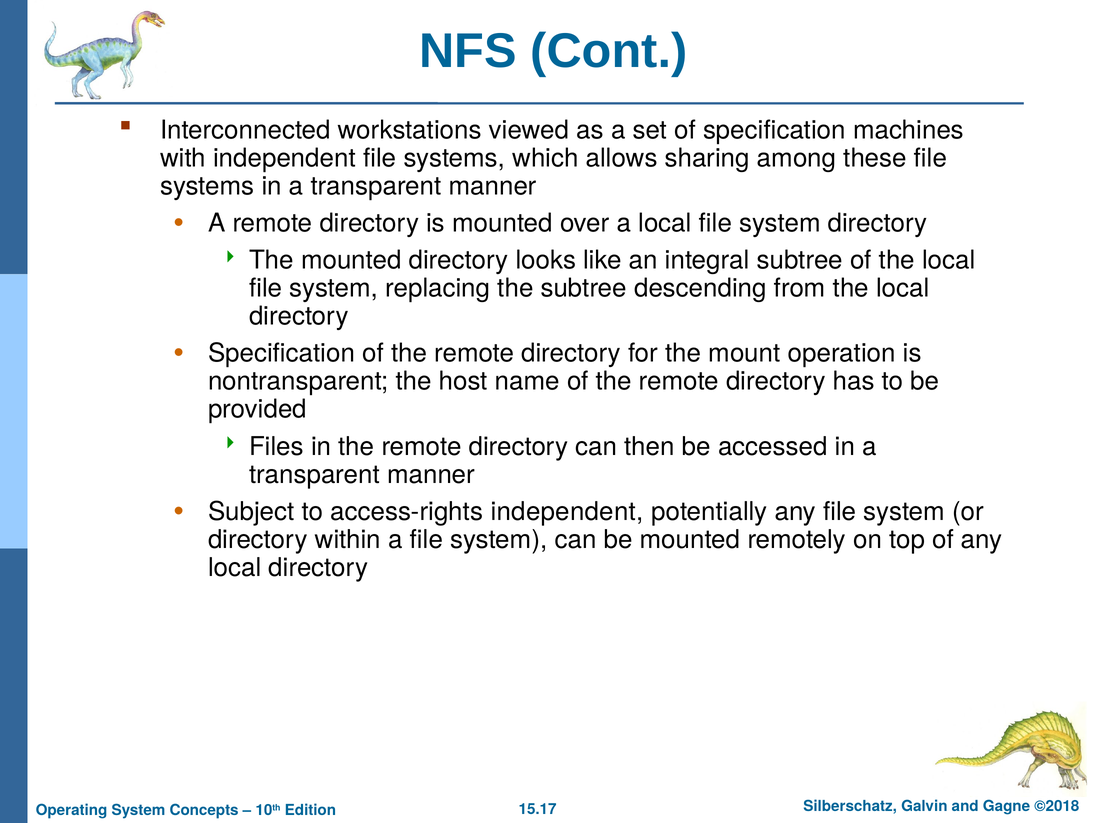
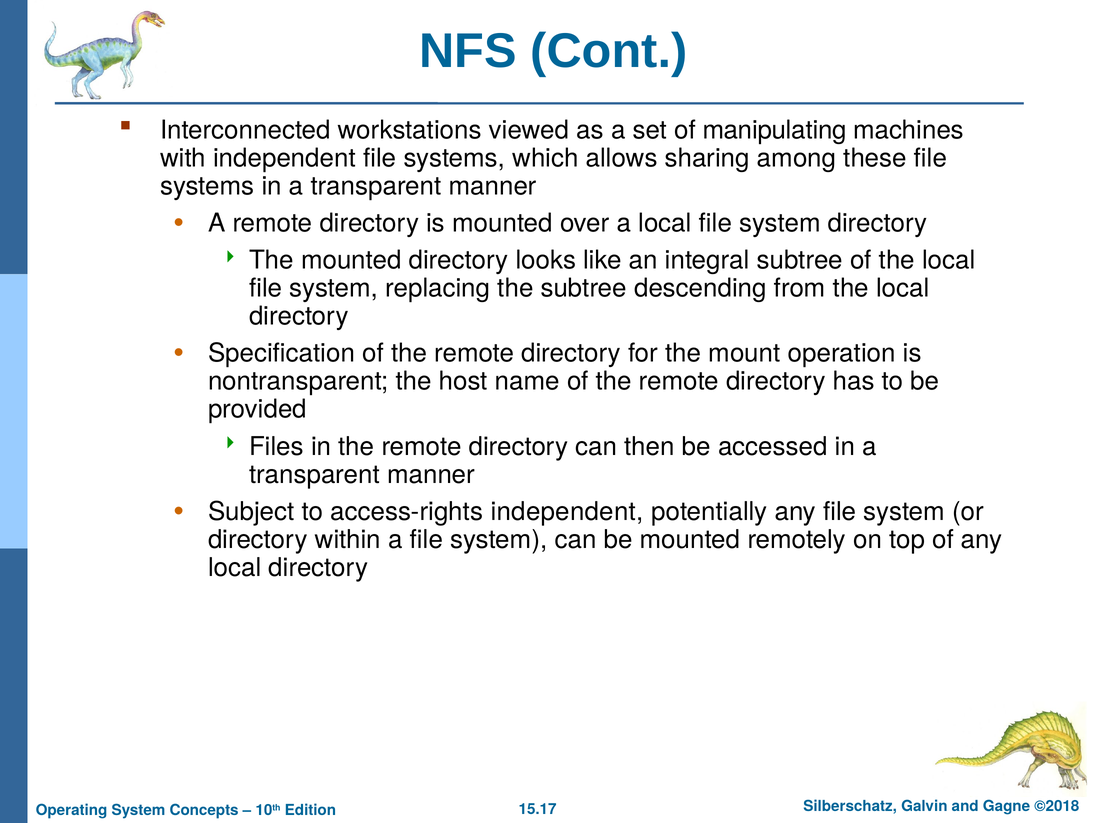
of specification: specification -> manipulating
